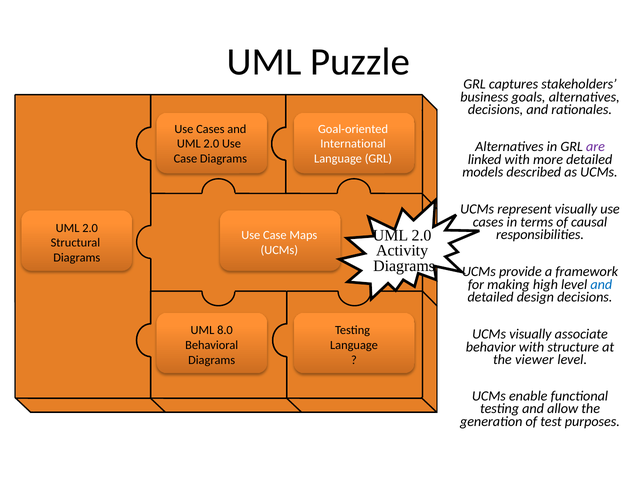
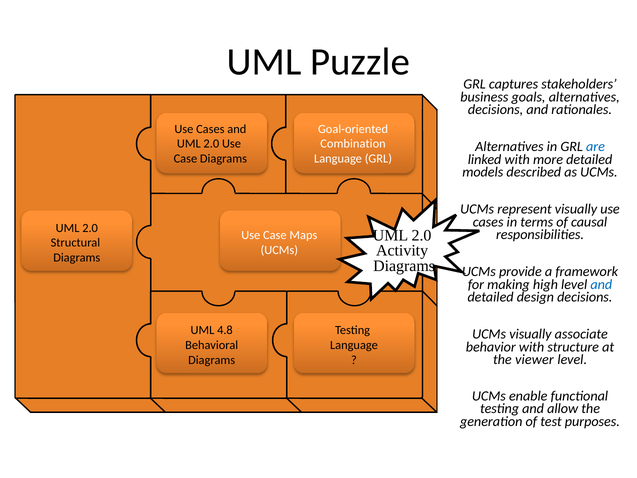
International: International -> Combination
are colour: purple -> blue
8.0: 8.0 -> 4.8
